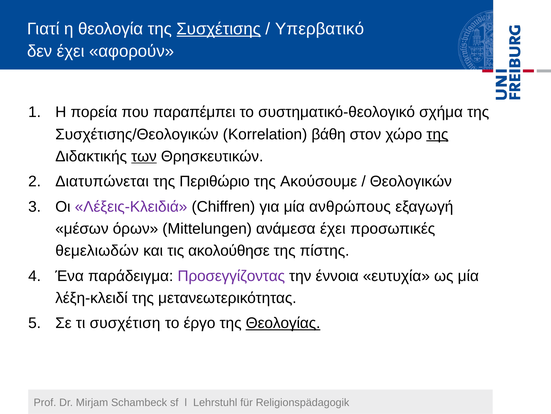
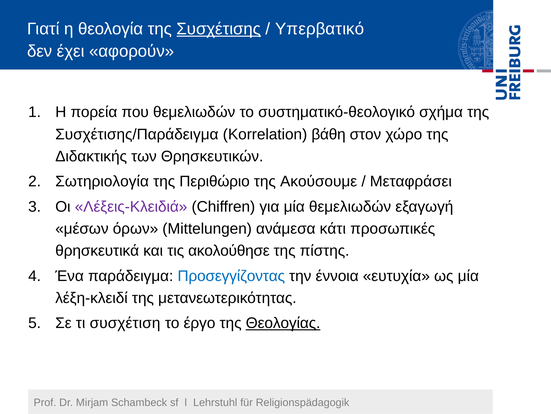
που παραπέμπει: παραπέμπει -> θεμελιωδών
Συσχέτισης/Θεολογικών: Συσχέτισης/Θεολογικών -> Συσχέτισης/Παράδειγμα
της at (437, 134) underline: present -> none
των underline: present -> none
Διατυπώνεται: Διατυπώνεται -> Σωτηριολογία
Θεολογικών: Θεολογικών -> Μεταφράσει
μία ανθρώπους: ανθρώπους -> θεμελιωδών
ανάμεσα έχει: έχει -> κάτι
θεμελιωδών: θεμελιωδών -> θρησκευτικά
Προσεγγίζοντας colour: purple -> blue
